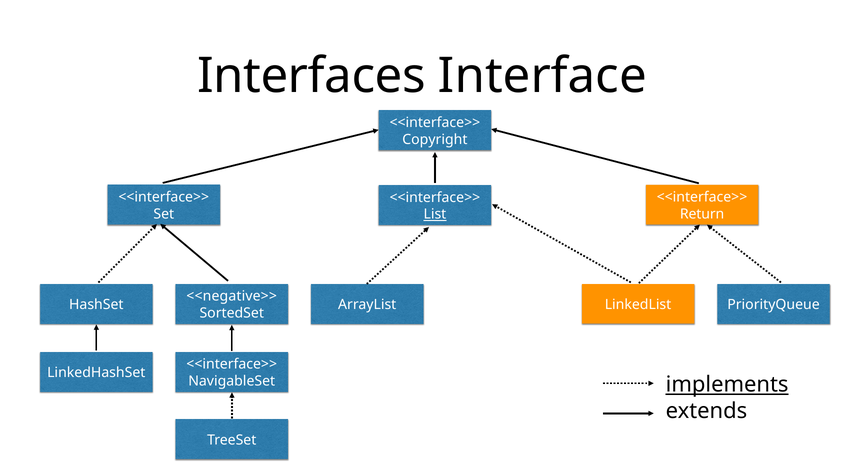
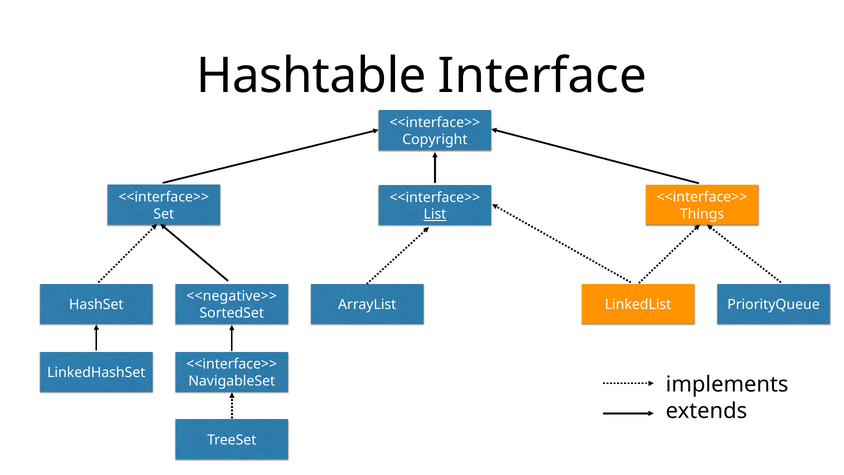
Interfaces: Interfaces -> Hashtable
Return: Return -> Things
implements underline: present -> none
